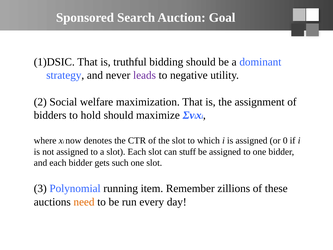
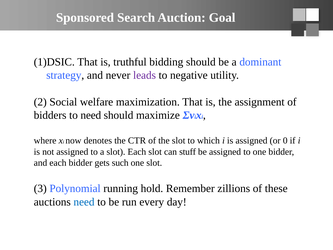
to hold: hold -> need
item: item -> hold
need at (84, 202) colour: orange -> blue
